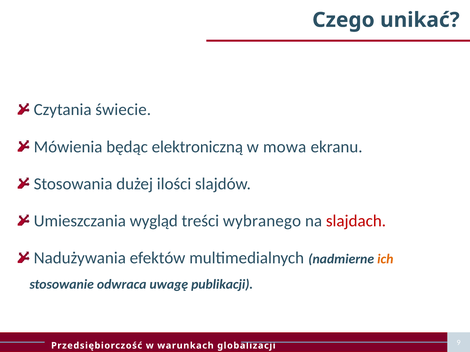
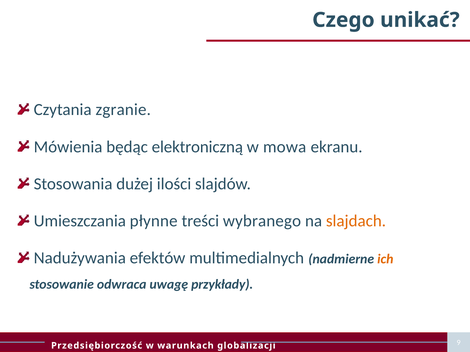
świecie: świecie -> zgranie
wygląd: wygląd -> płynne
slajdach colour: red -> orange
publikacji: publikacji -> przykłady
